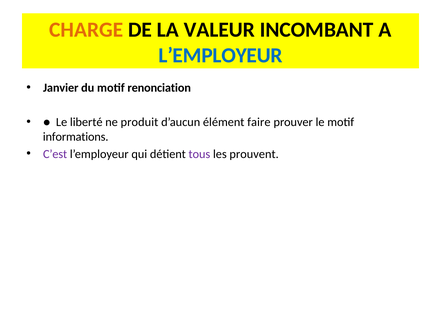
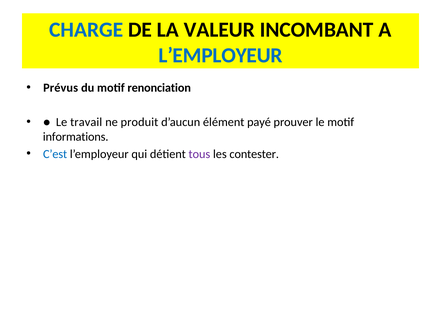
CHARGE colour: orange -> blue
Janvier: Janvier -> Prévus
liberté: liberté -> travail
faire: faire -> payé
C’est colour: purple -> blue
prouvent: prouvent -> contester
